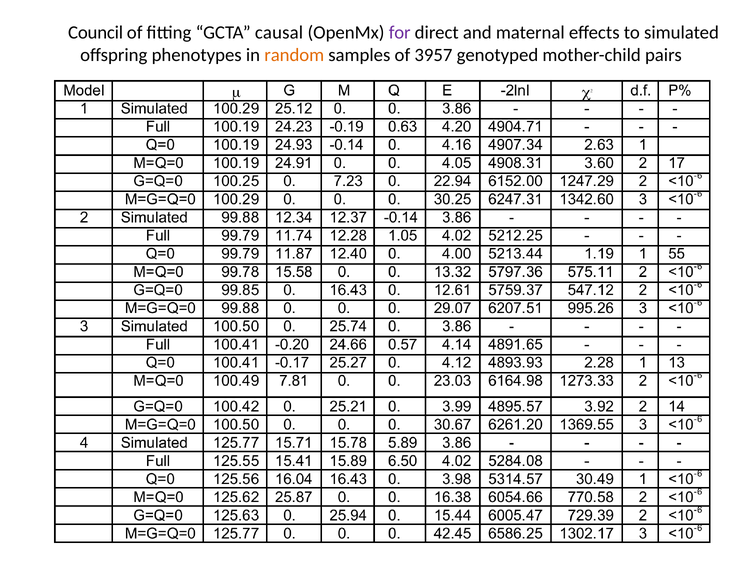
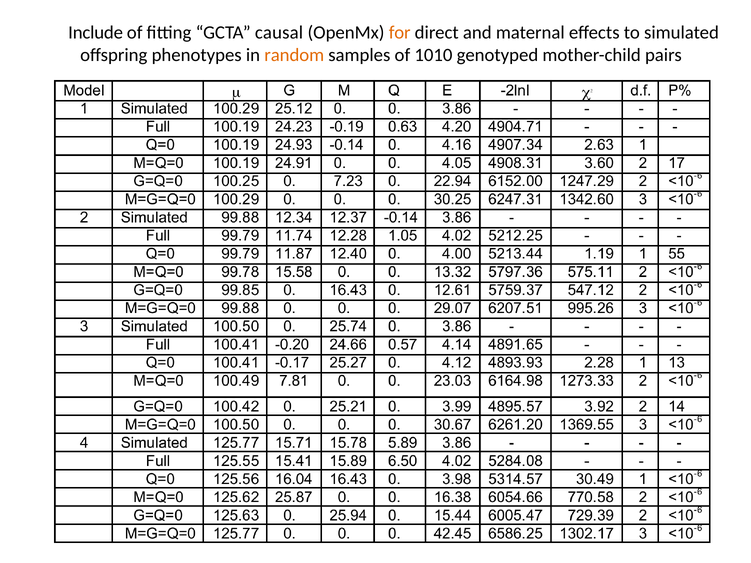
Council: Council -> Include
for colour: purple -> orange
3957: 3957 -> 1010
